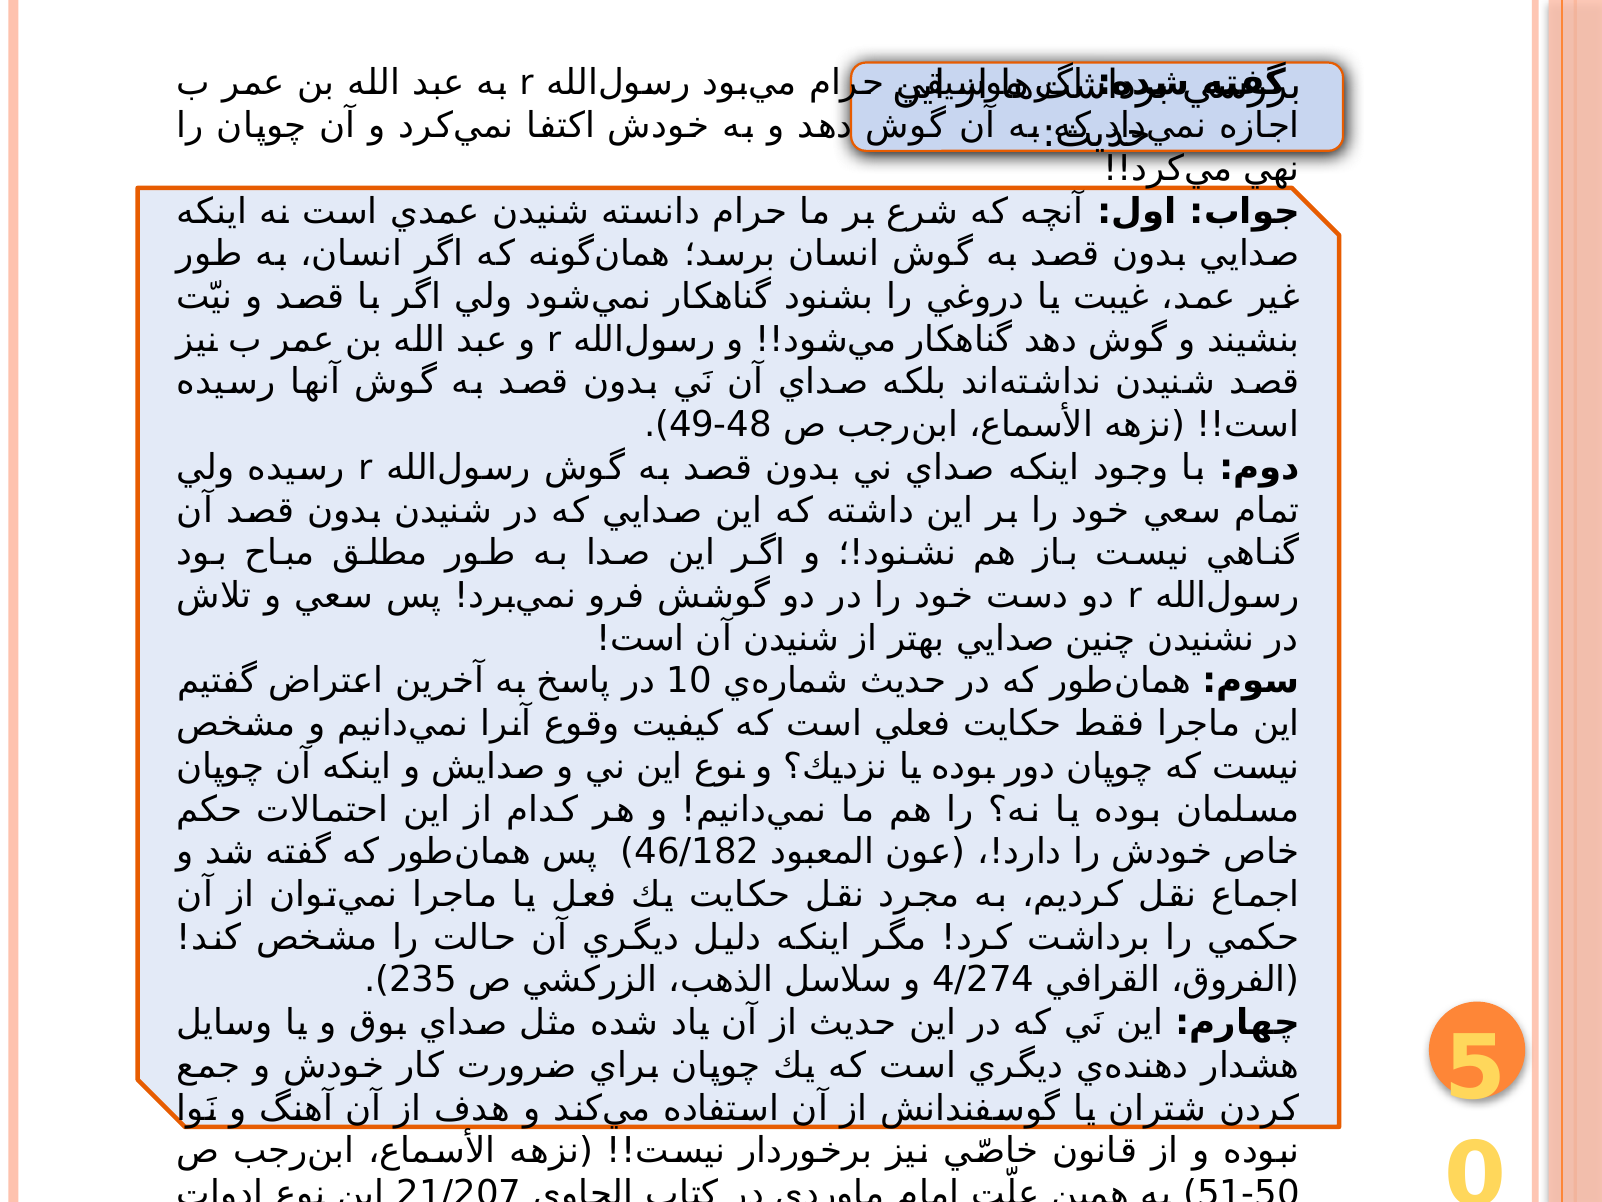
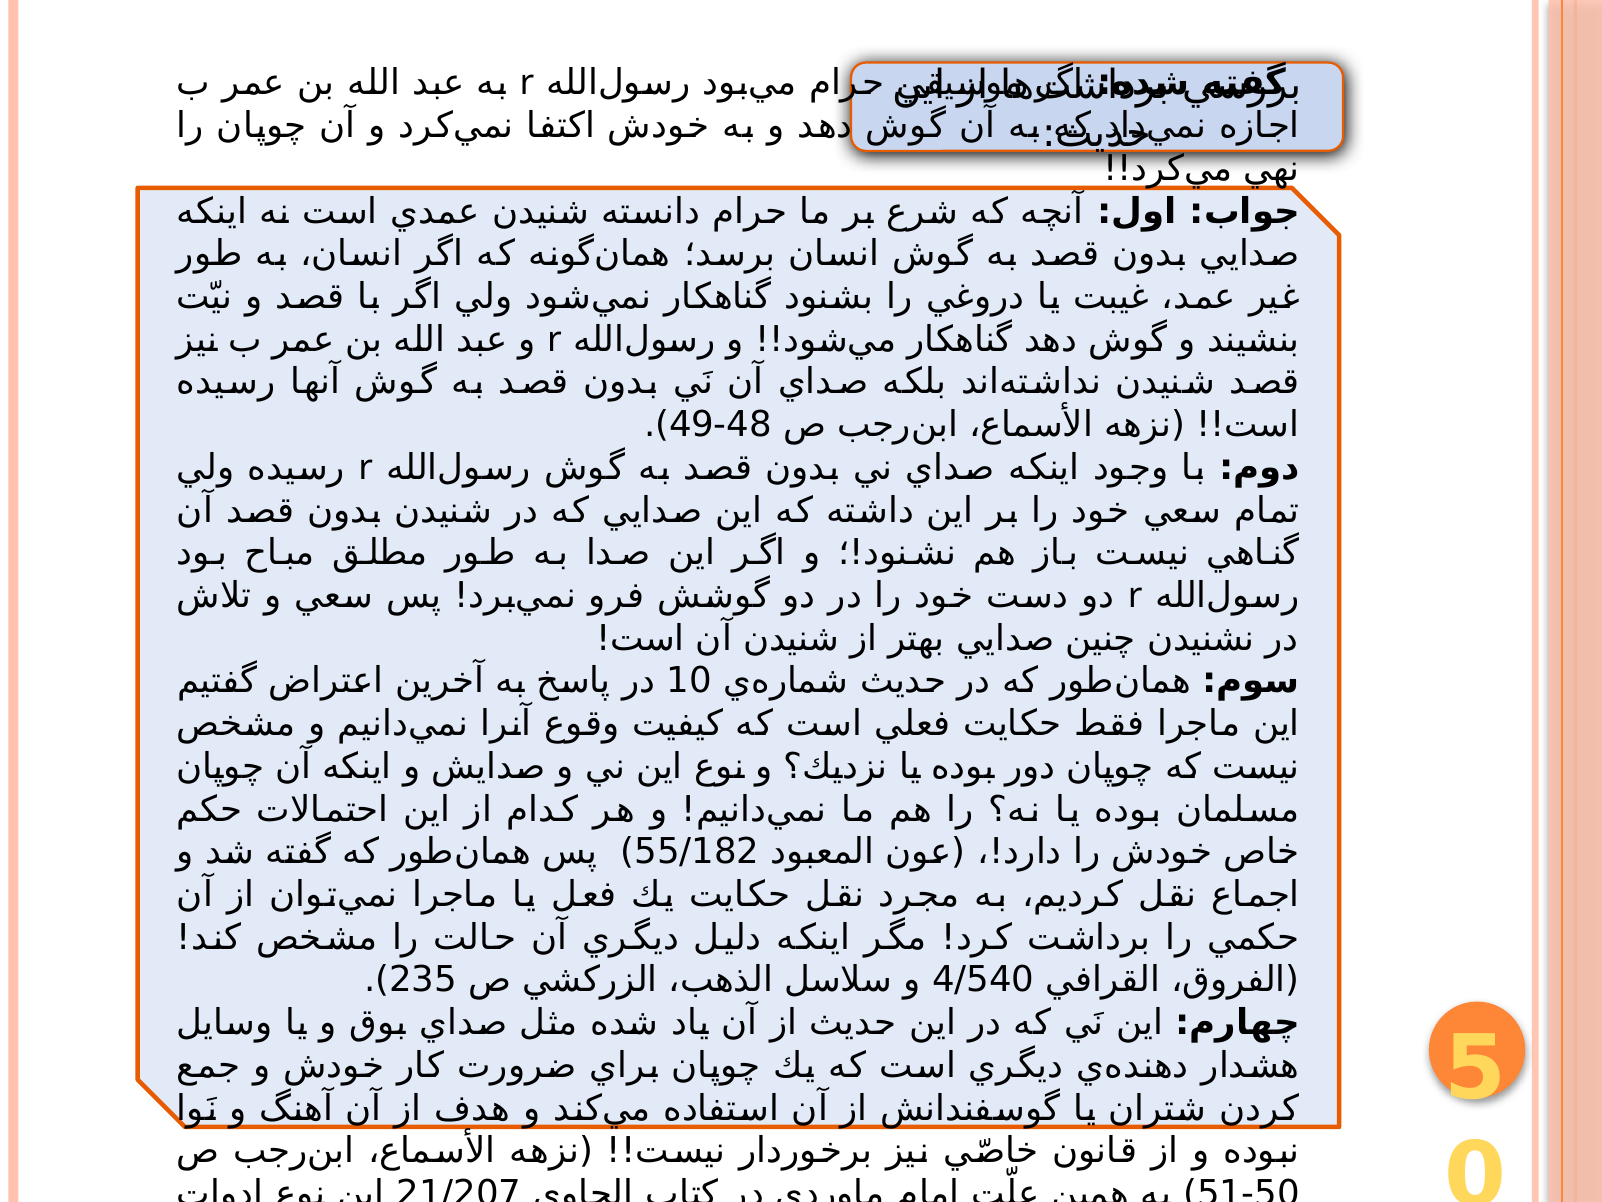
46/182: 46/182 -> 55/182
4/274: 4/274 -> 4/540
